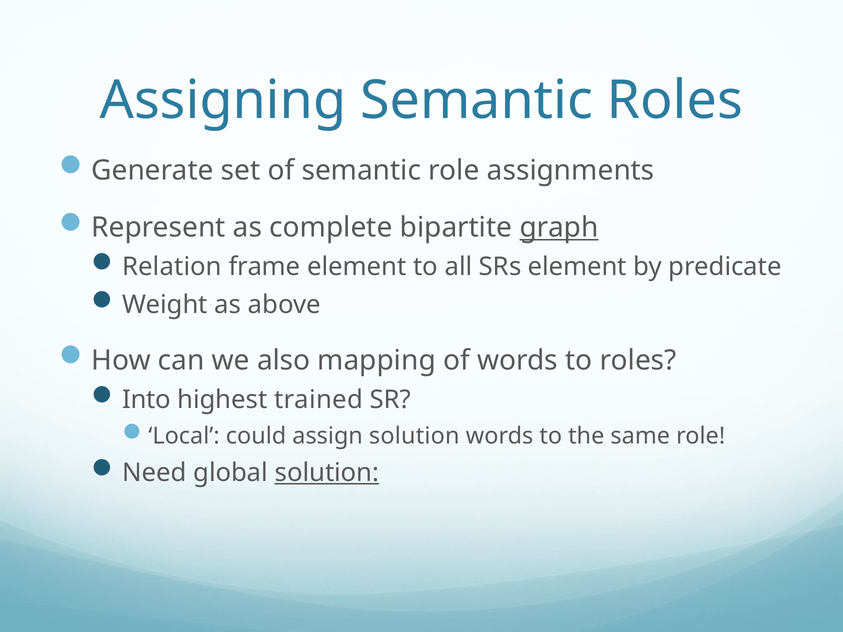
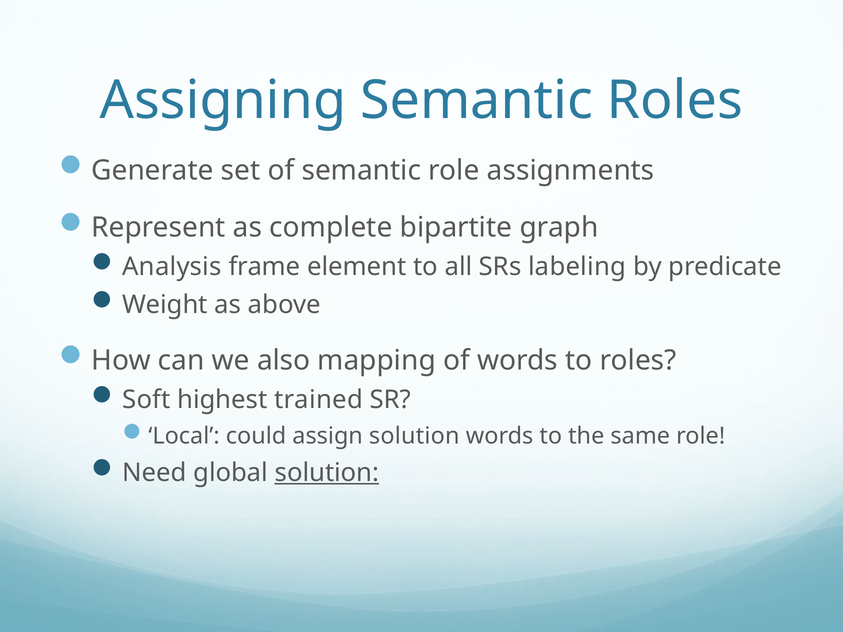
graph underline: present -> none
Relation: Relation -> Analysis
SRs element: element -> labeling
Into: Into -> Soft
